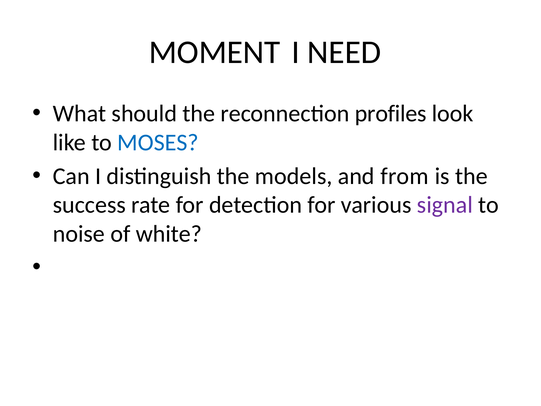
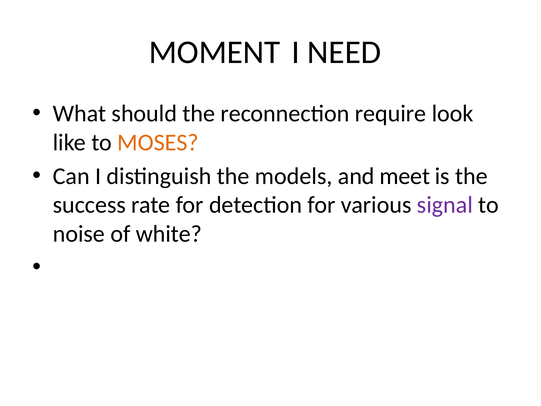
profiles: profiles -> require
MOSES colour: blue -> orange
from: from -> meet
